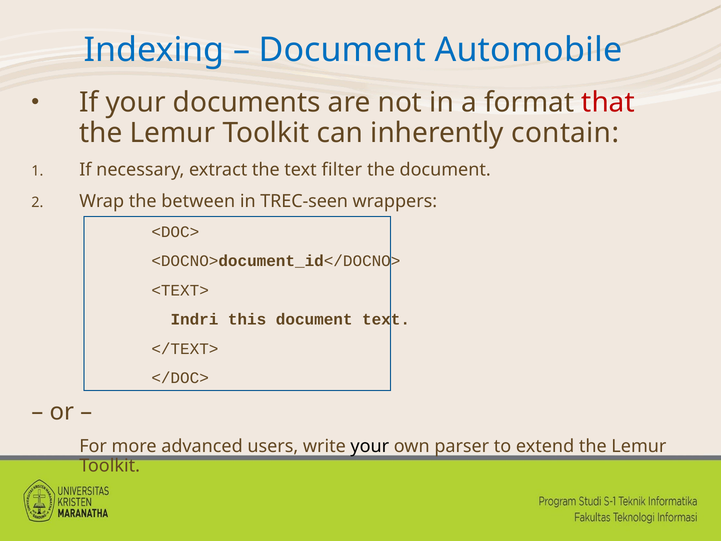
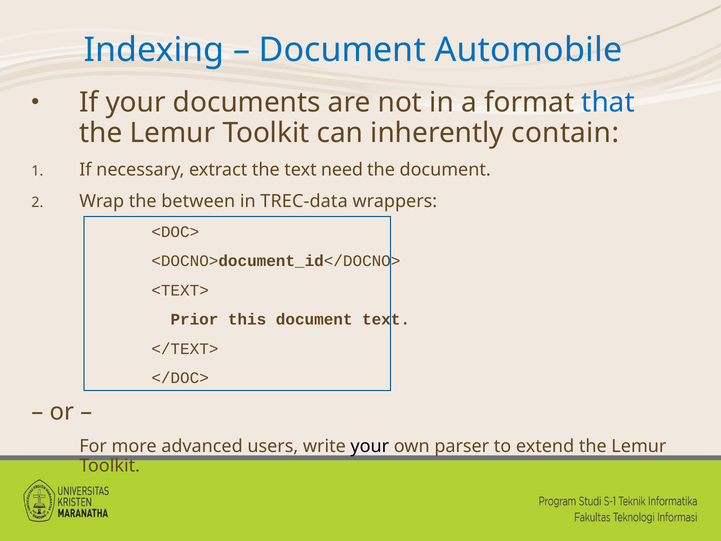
that colour: red -> blue
filter: filter -> need
TREC-seen: TREC-seen -> TREC-data
Indri: Indri -> Prior
